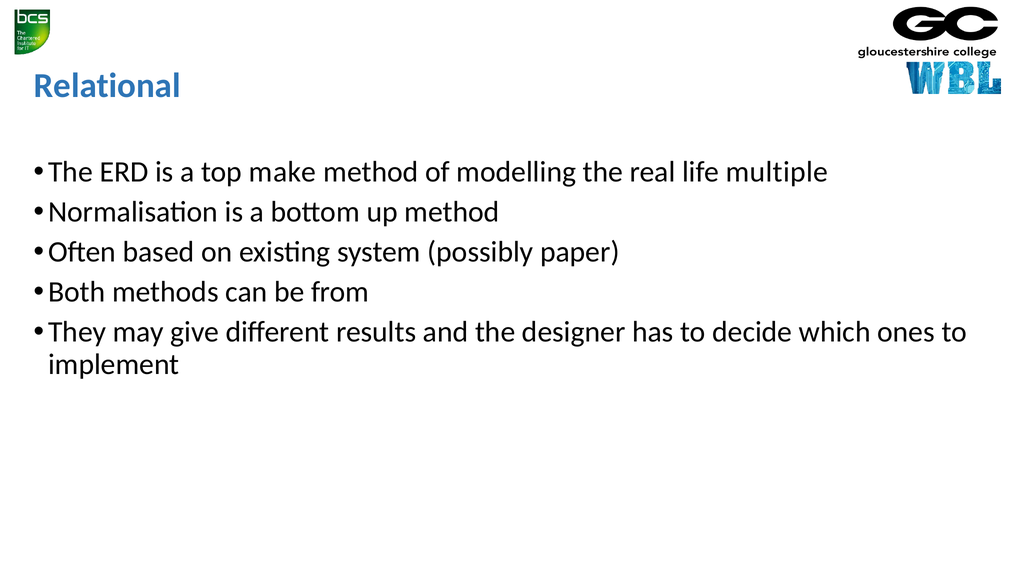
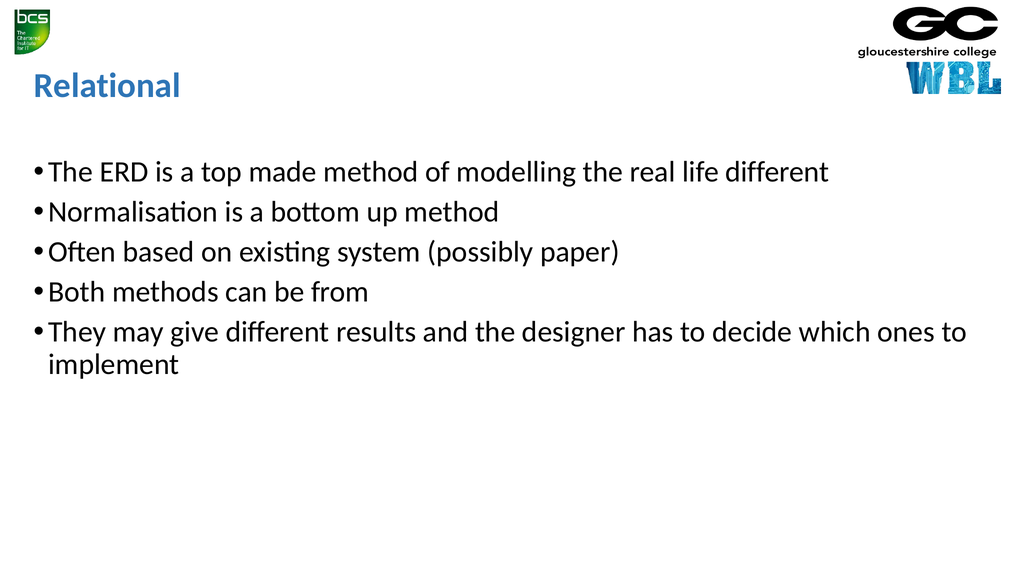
make: make -> made
life multiple: multiple -> different
